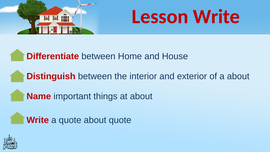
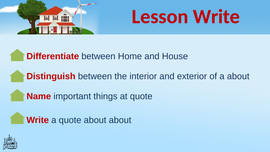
at about: about -> quote
about quote: quote -> about
